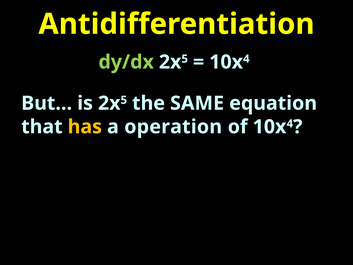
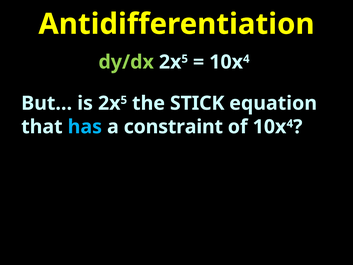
SAME: SAME -> STICK
has colour: yellow -> light blue
operation: operation -> constraint
